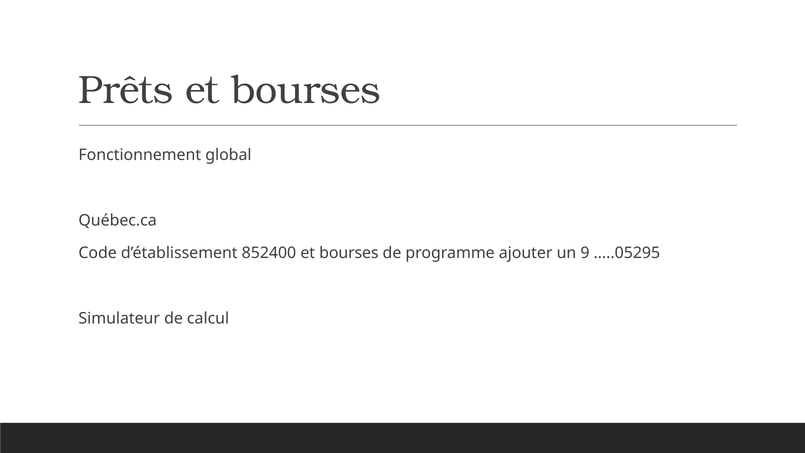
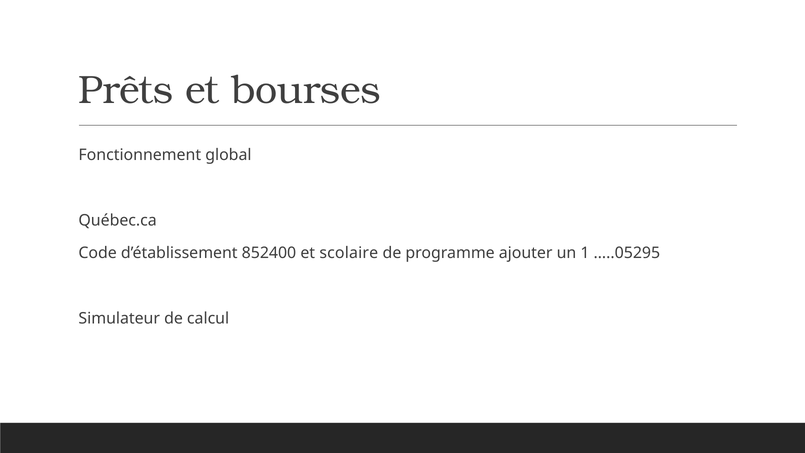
852400 et bourses: bourses -> scolaire
9: 9 -> 1
